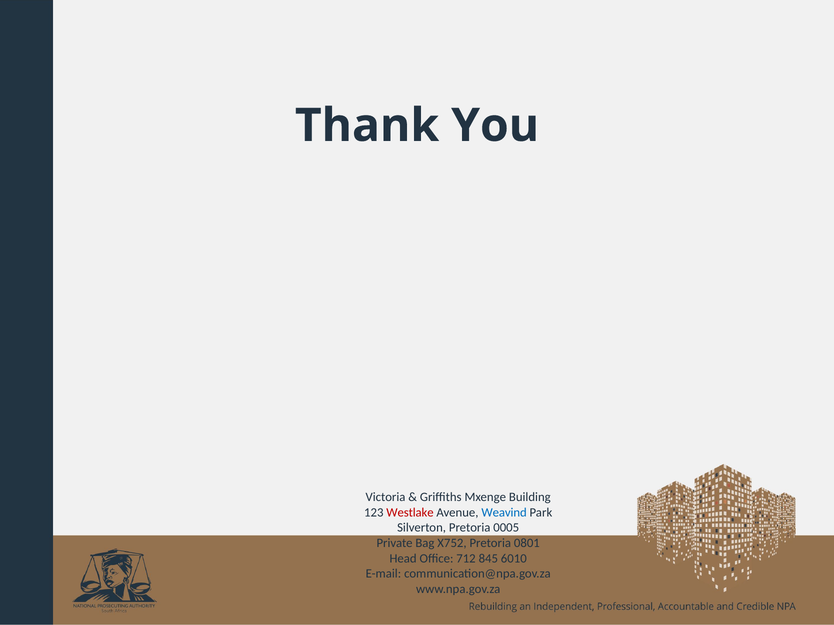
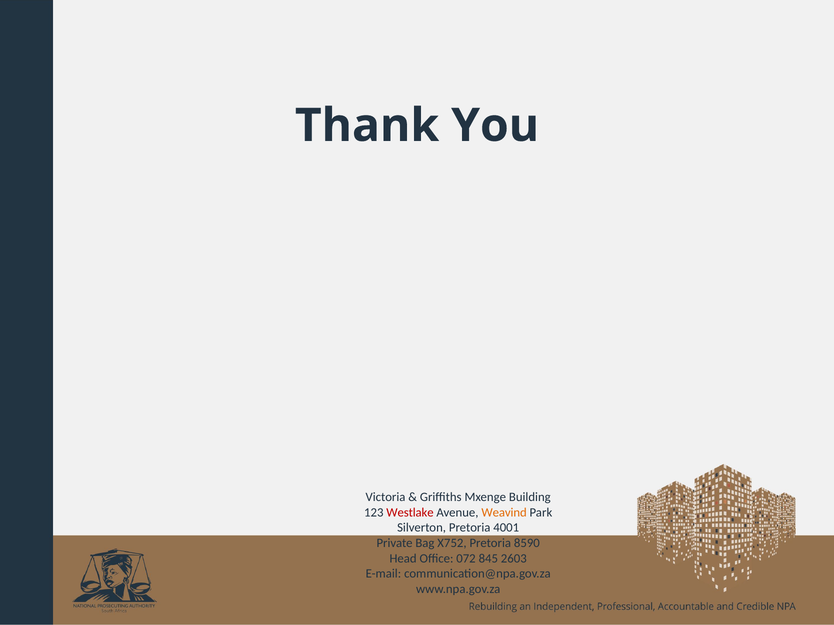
Weavind colour: blue -> orange
0005: 0005 -> 4001
0801: 0801 -> 8590
712: 712 -> 072
6010: 6010 -> 2603
